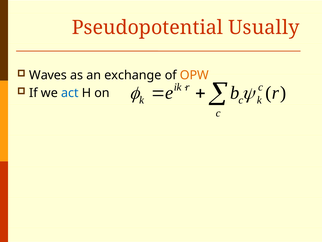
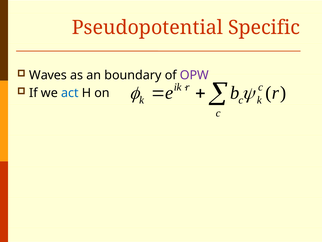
Usually: Usually -> Specific
exchange: exchange -> boundary
OPW colour: orange -> purple
